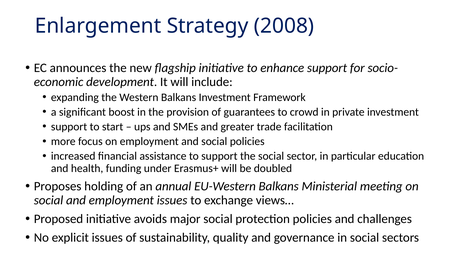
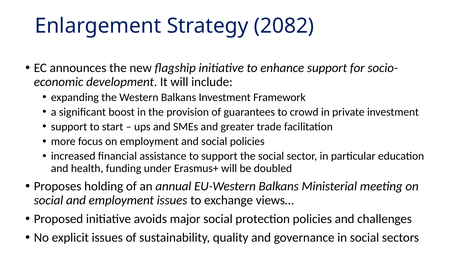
2008: 2008 -> 2082
